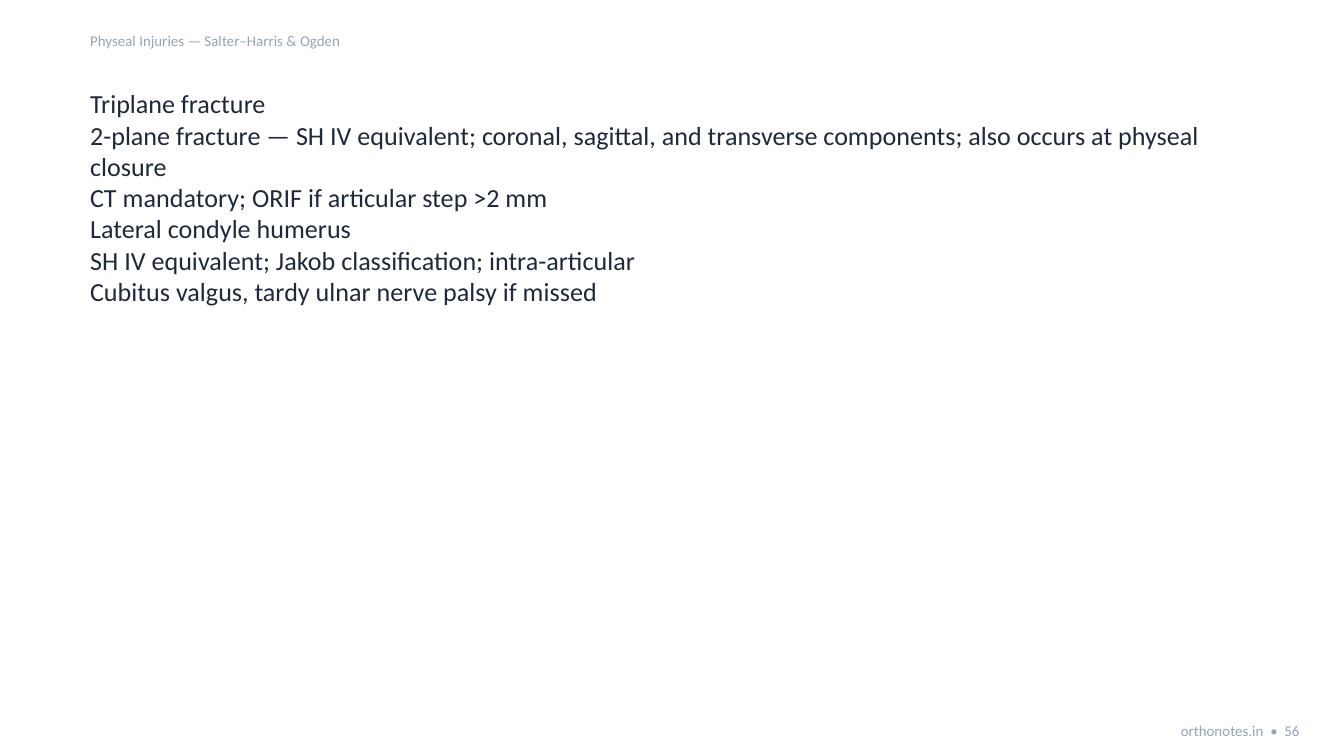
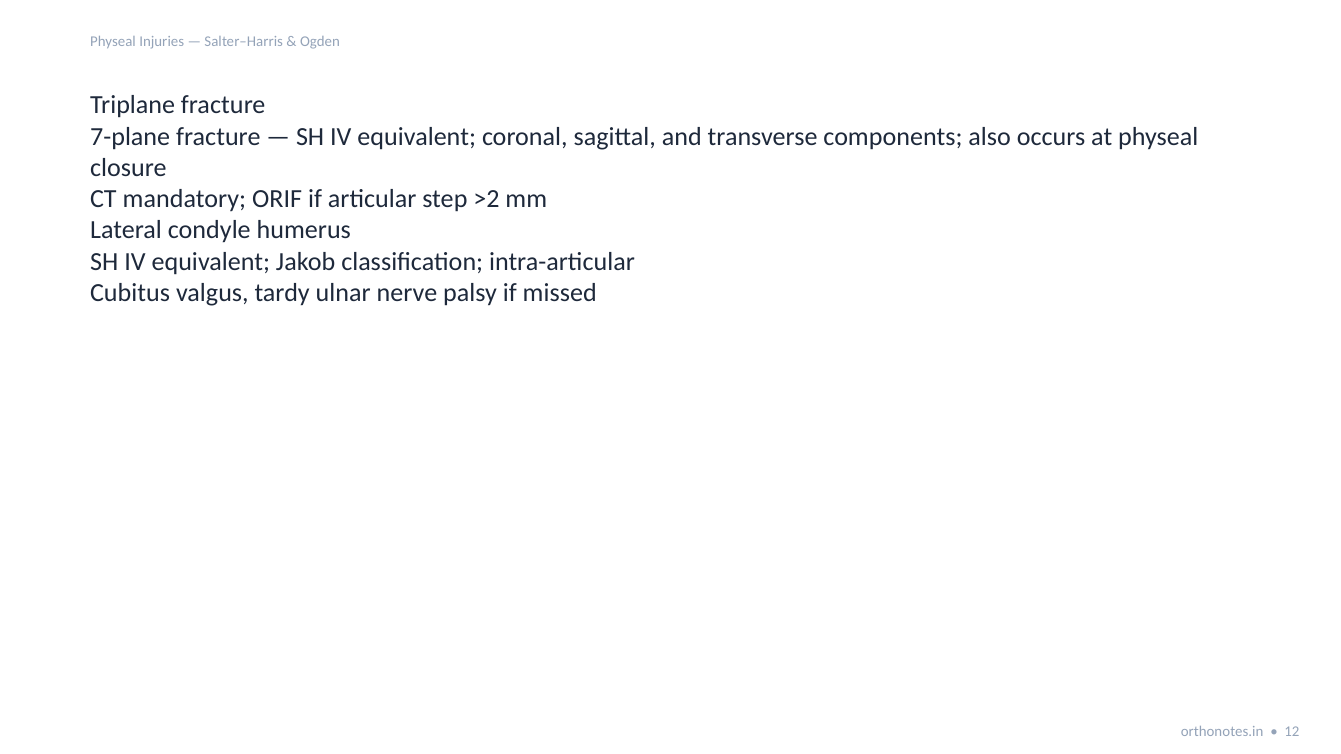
2-plane: 2-plane -> 7-plane
56: 56 -> 12
